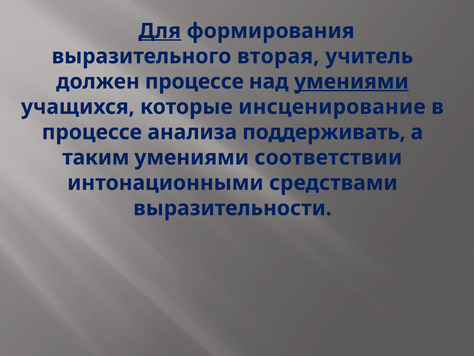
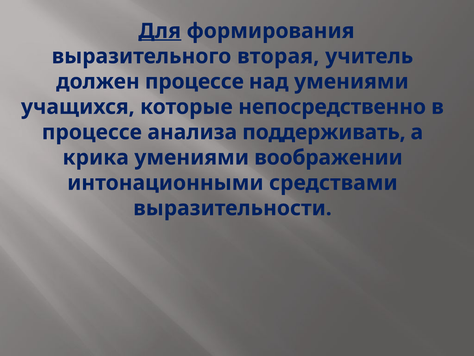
умениями at (351, 82) underline: present -> none
инсценирование: инсценирование -> непосредственно
таким: таким -> крика
соответствии: соответствии -> воображении
